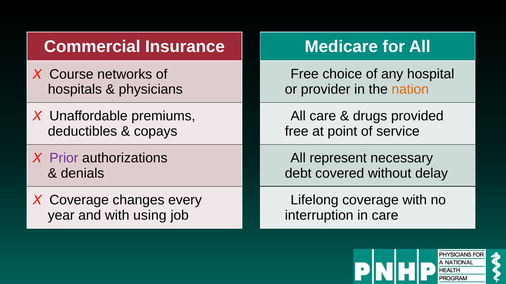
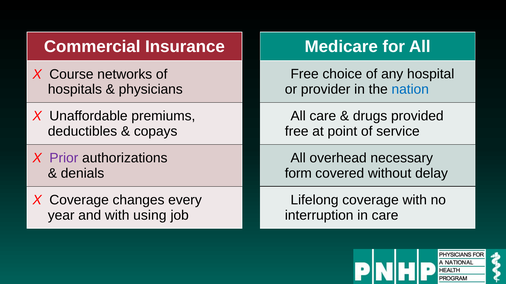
nation colour: orange -> blue
represent: represent -> overhead
debt: debt -> form
